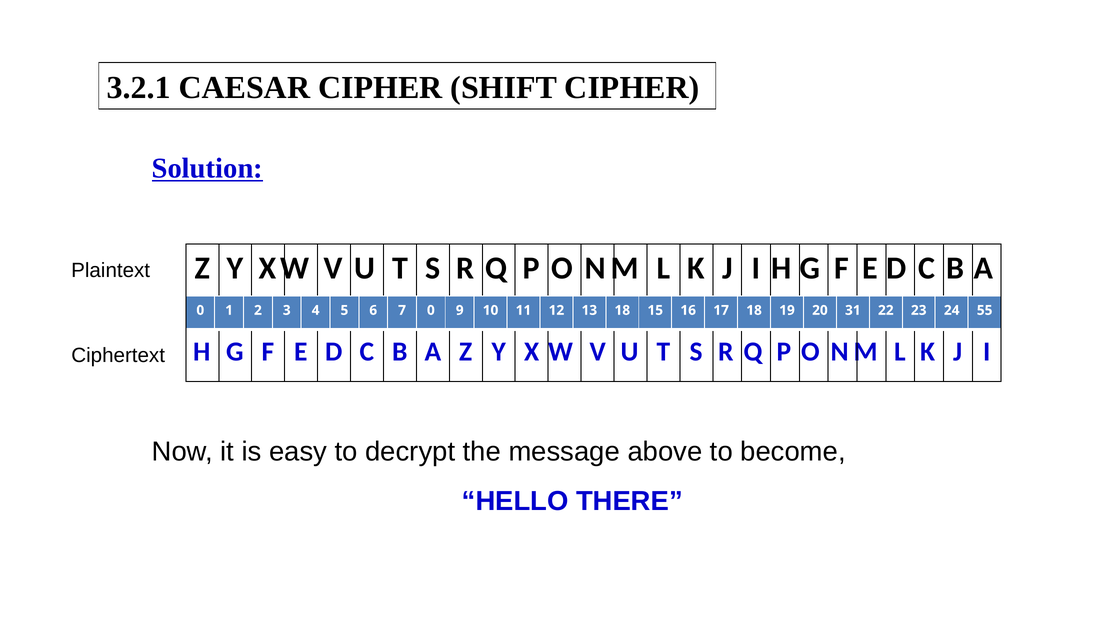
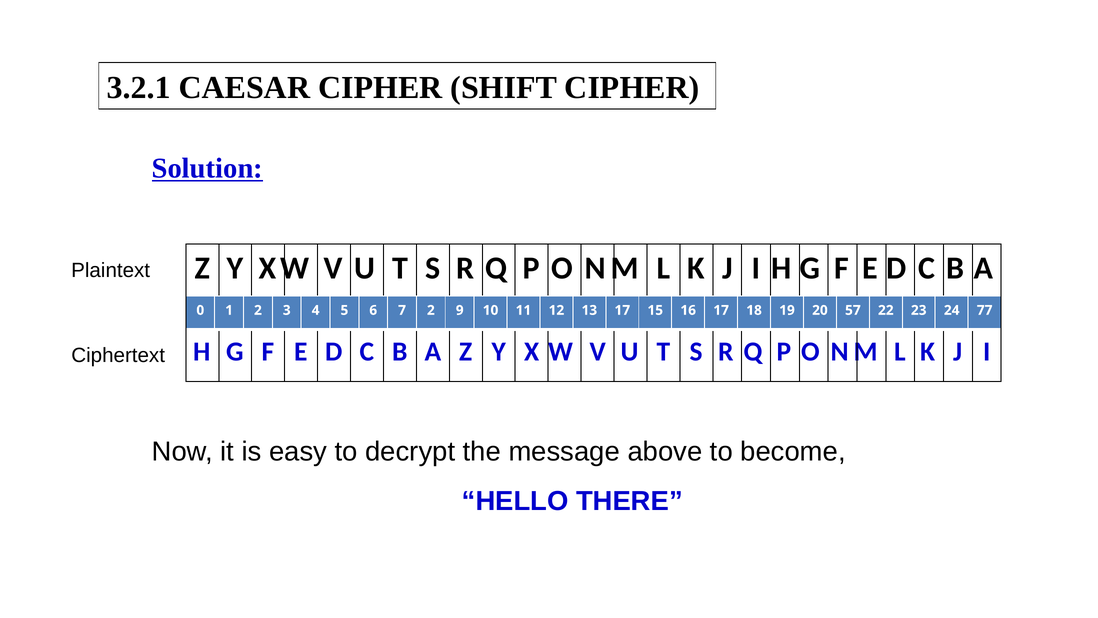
7 0: 0 -> 2
13 18: 18 -> 17
31: 31 -> 57
55: 55 -> 77
